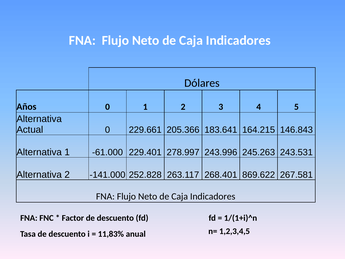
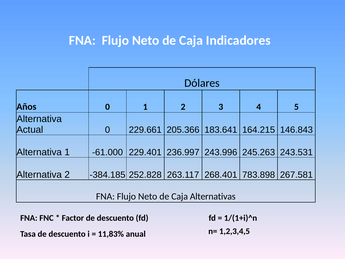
278.997: 278.997 -> 236.997
-141.000: -141.000 -> -384.185
869.622: 869.622 -> 783.898
Indicadores at (213, 196): Indicadores -> Alternativas
